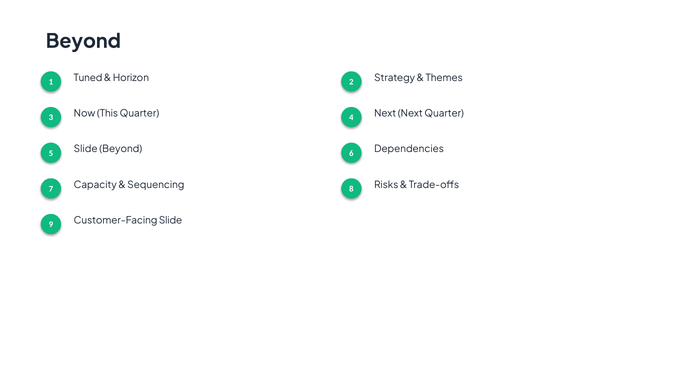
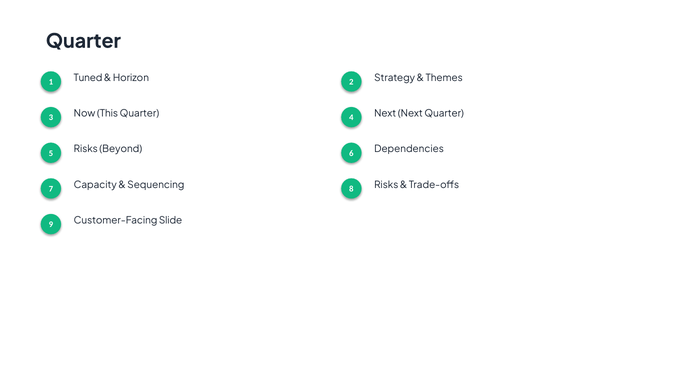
Beyond at (83, 41): Beyond -> Quarter
5 Slide: Slide -> Risks
